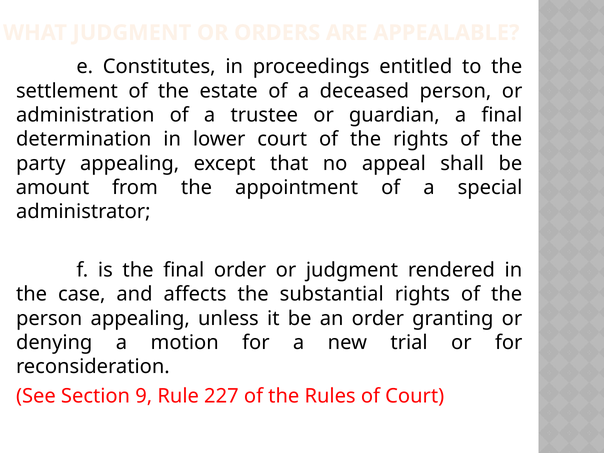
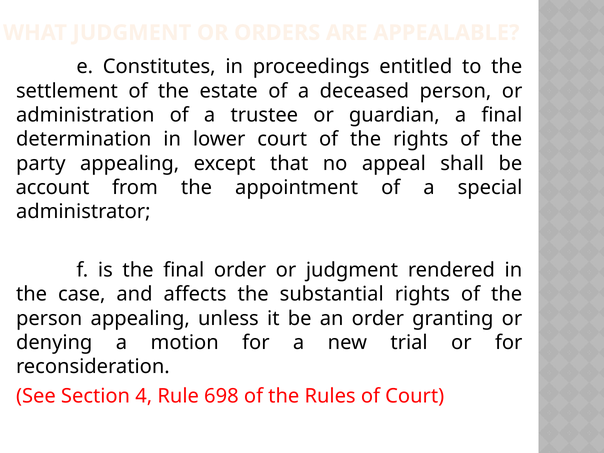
amount: amount -> account
9: 9 -> 4
227: 227 -> 698
